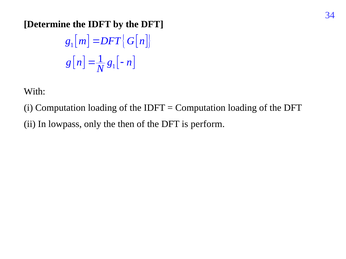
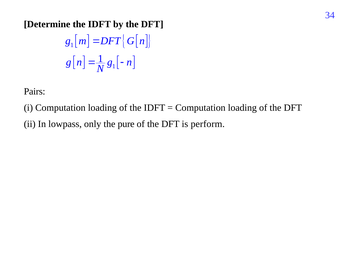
With: With -> Pairs
then: then -> pure
